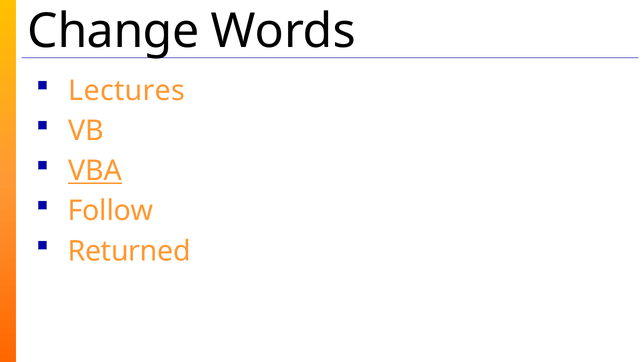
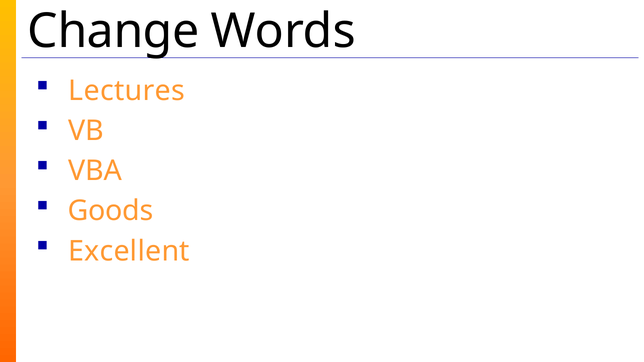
VBA underline: present -> none
Follow: Follow -> Goods
Returned: Returned -> Excellent
